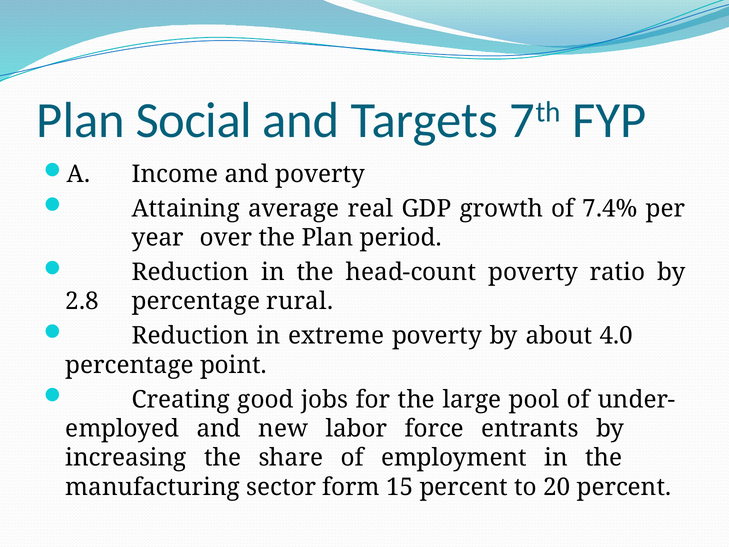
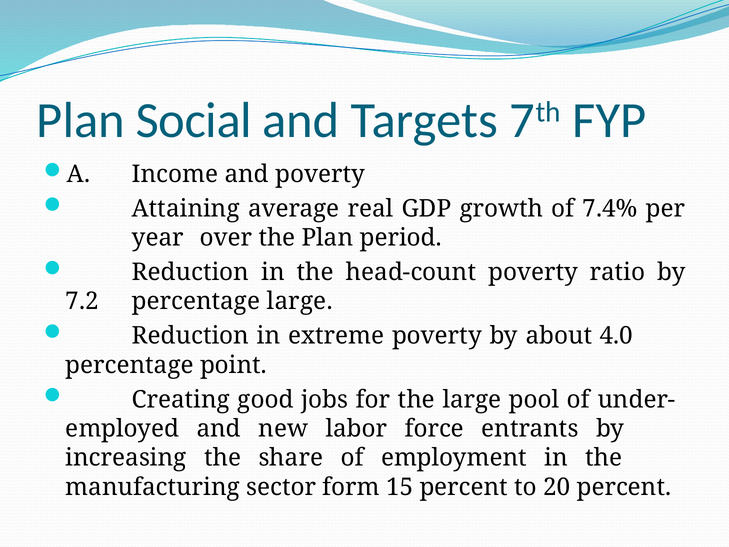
2.8: 2.8 -> 7.2
percentage rural: rural -> large
